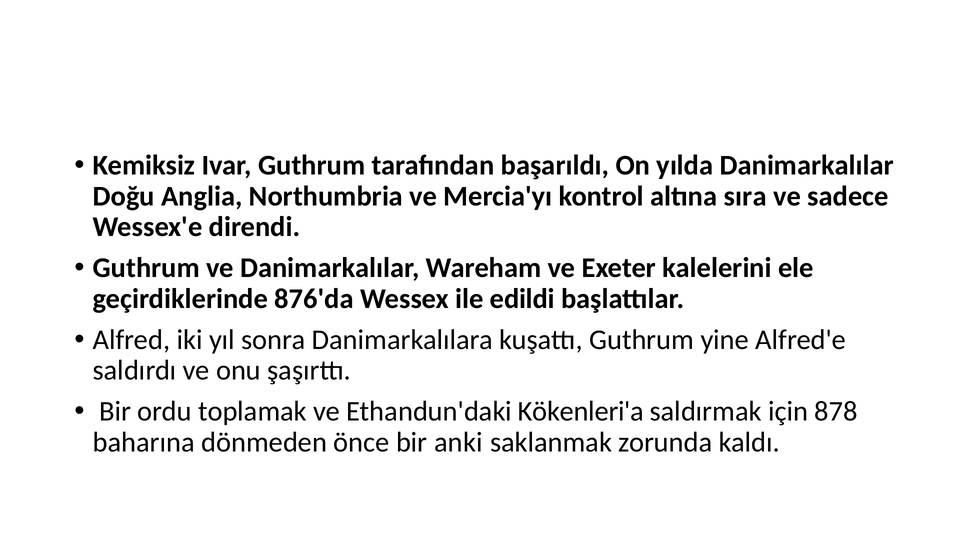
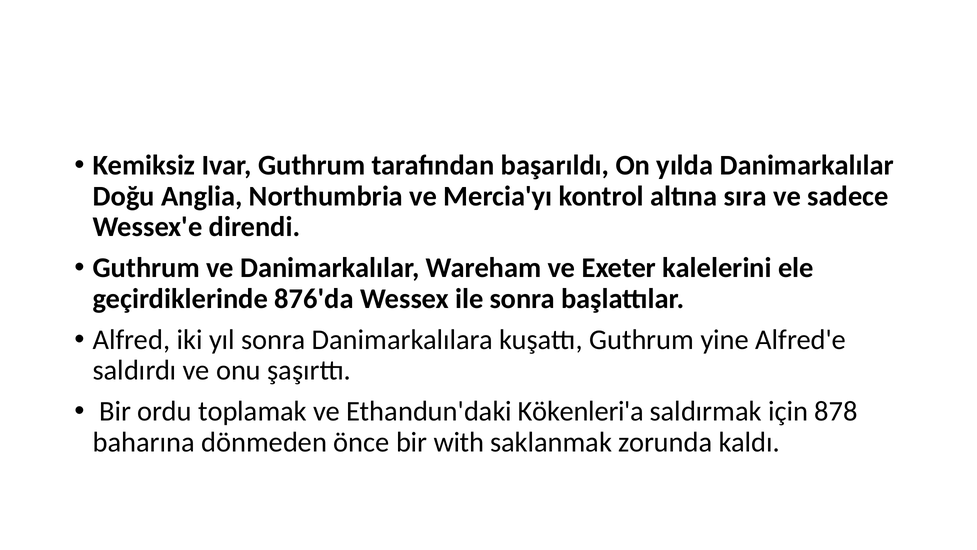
ile edildi: edildi -> sonra
anki: anki -> with
